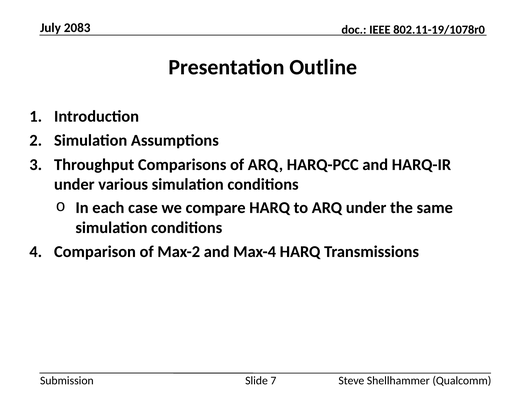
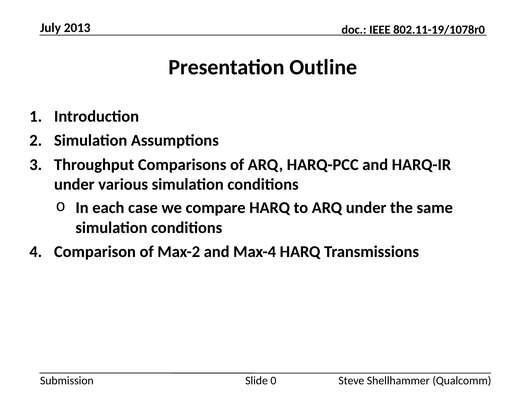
2083: 2083 -> 2013
7: 7 -> 0
